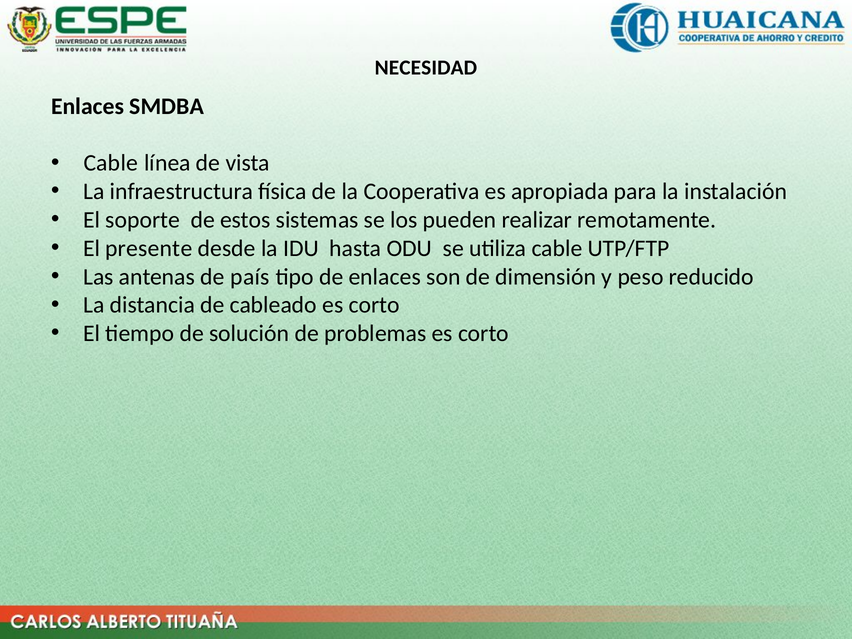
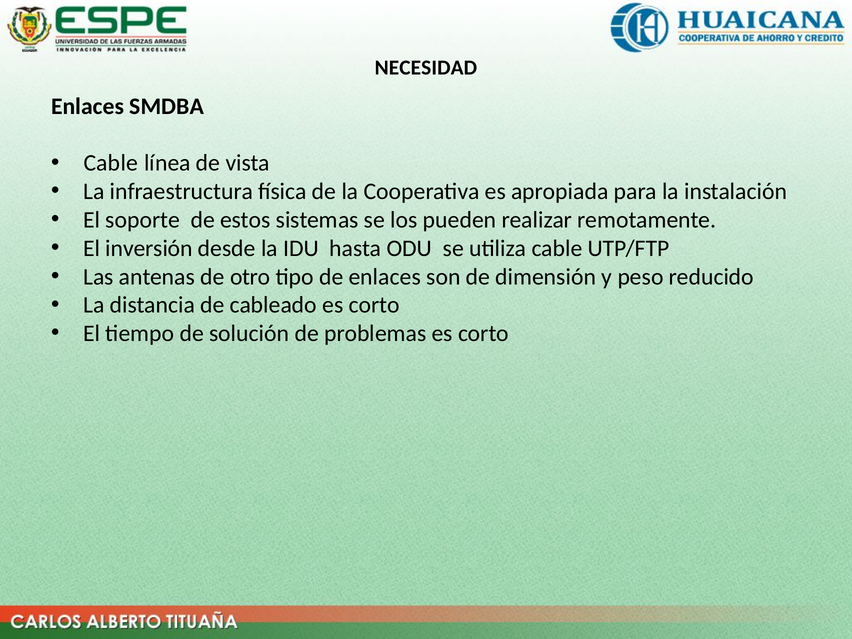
presente: presente -> inversión
país: país -> otro
